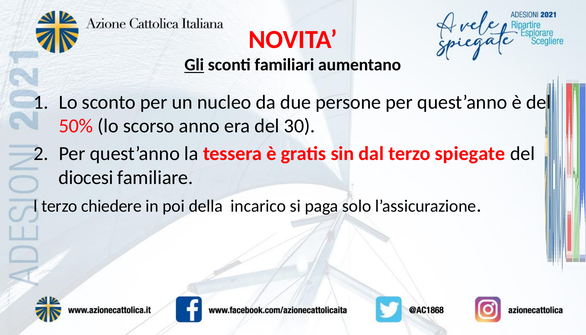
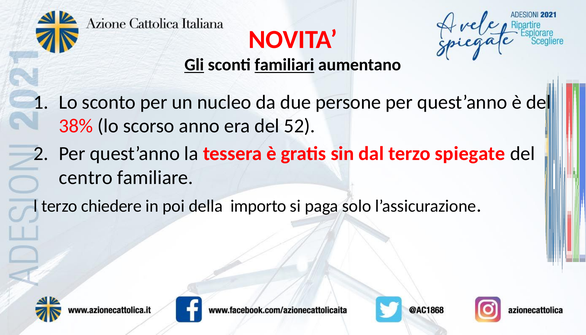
familiari underline: none -> present
50%: 50% -> 38%
30: 30 -> 52
diocesi: diocesi -> centro
incarico: incarico -> importo
